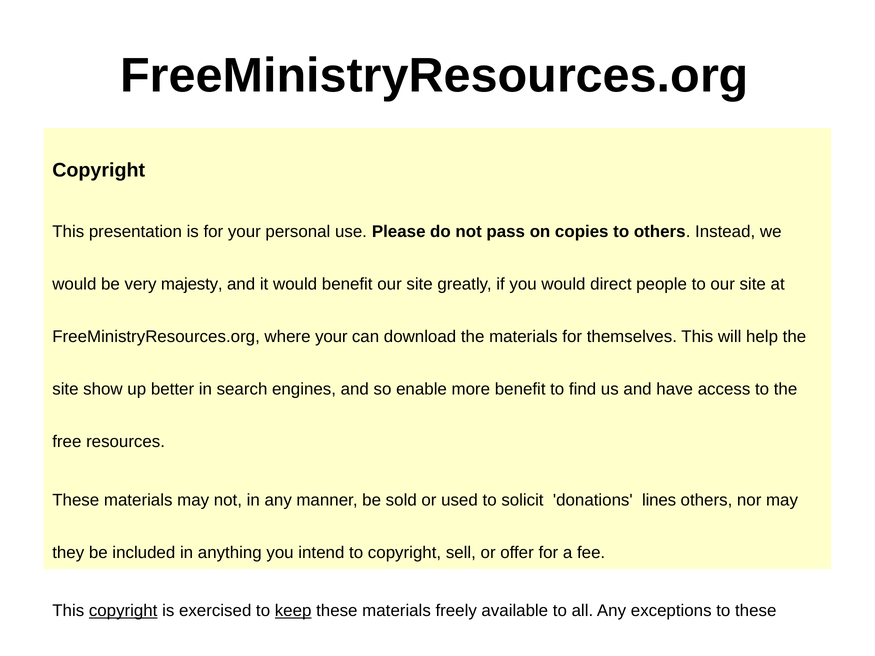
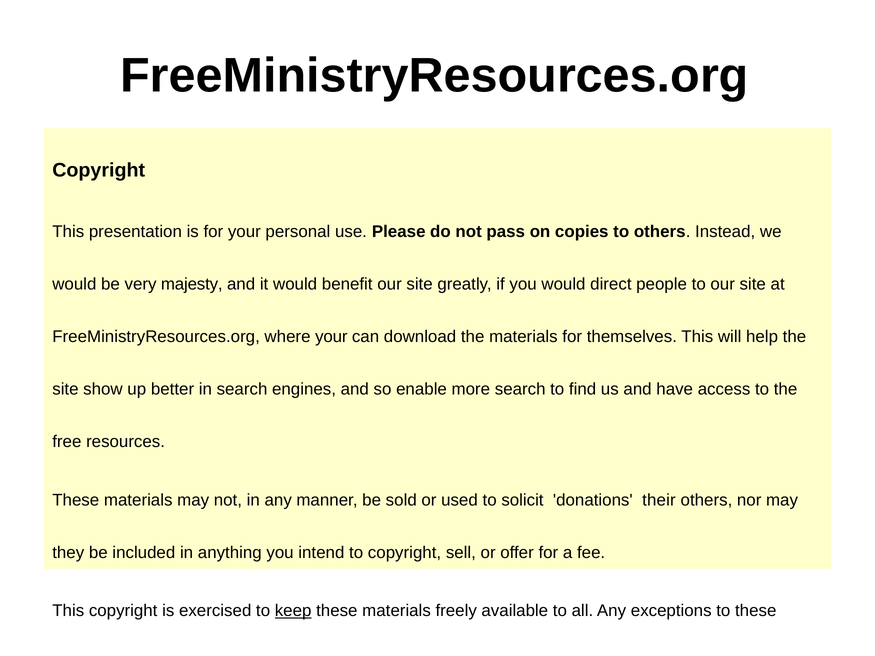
more benefit: benefit -> search
lines: lines -> their
copyright at (123, 611) underline: present -> none
